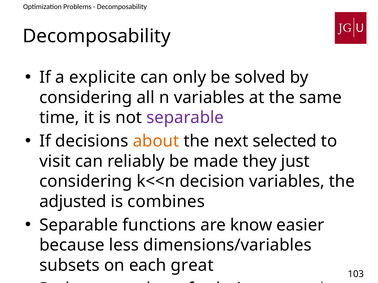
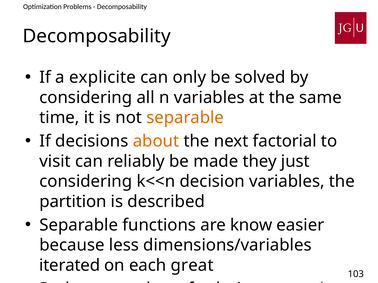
separable at (185, 118) colour: purple -> orange
selected: selected -> factorial
adjusted: adjusted -> partition
combines: combines -> described
subsets: subsets -> iterated
